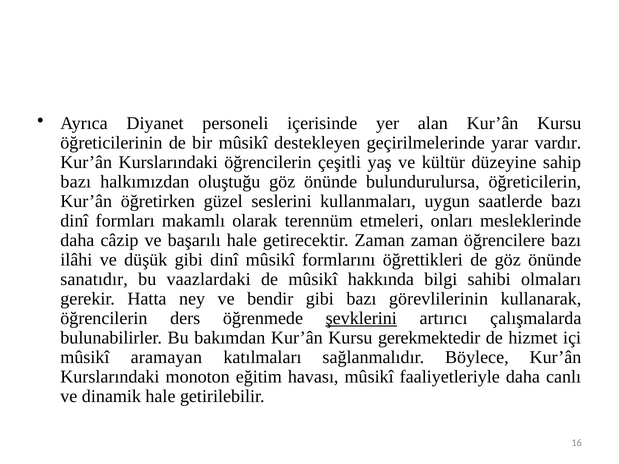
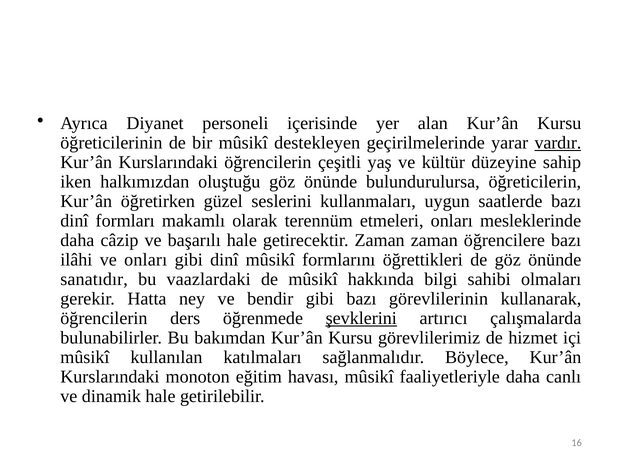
vardır underline: none -> present
bazı at (76, 182): bazı -> iken
ve düşük: düşük -> onları
gerekmektedir: gerekmektedir -> görevlilerimiz
aramayan: aramayan -> kullanılan
